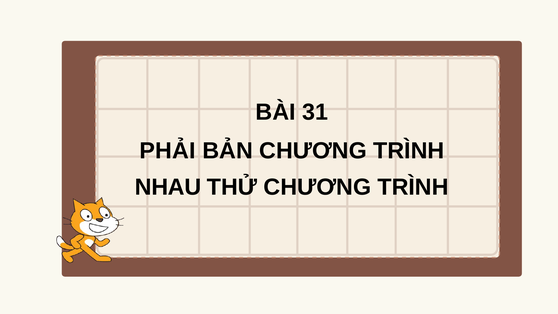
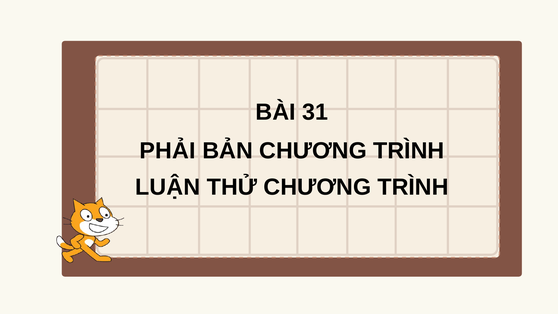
NHAU: NHAU -> LUẬN
